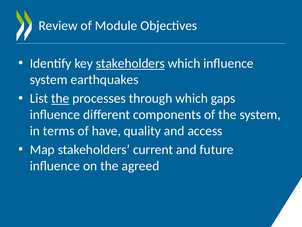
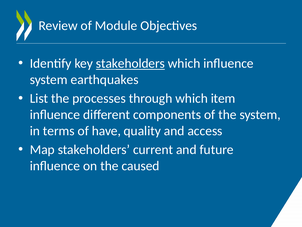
the at (60, 98) underline: present -> none
gaps: gaps -> item
agreed: agreed -> caused
